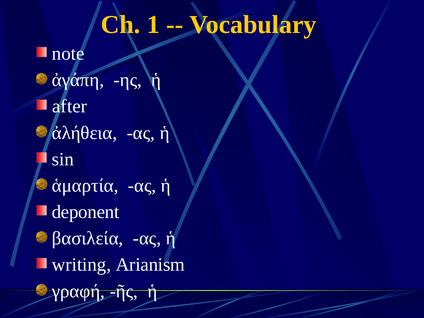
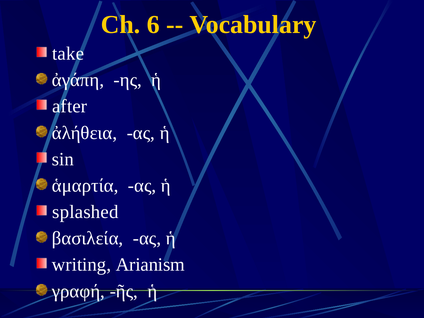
1: 1 -> 6
note: note -> take
deponent: deponent -> splashed
